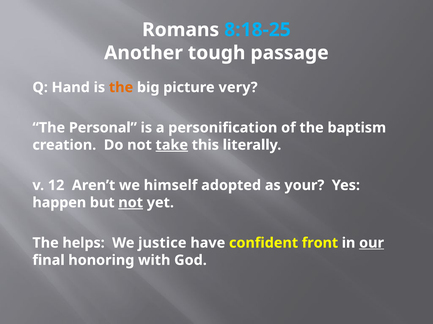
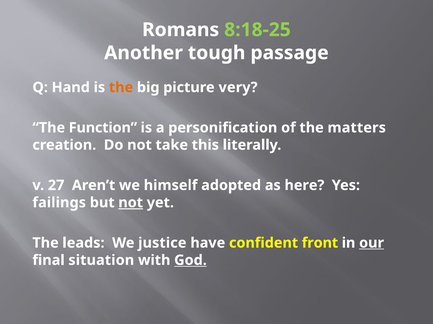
8:18-25 colour: light blue -> light green
Personal: Personal -> Function
baptism: baptism -> matters
take underline: present -> none
12: 12 -> 27
your: your -> here
happen: happen -> failings
helps: helps -> leads
honoring: honoring -> situation
God underline: none -> present
